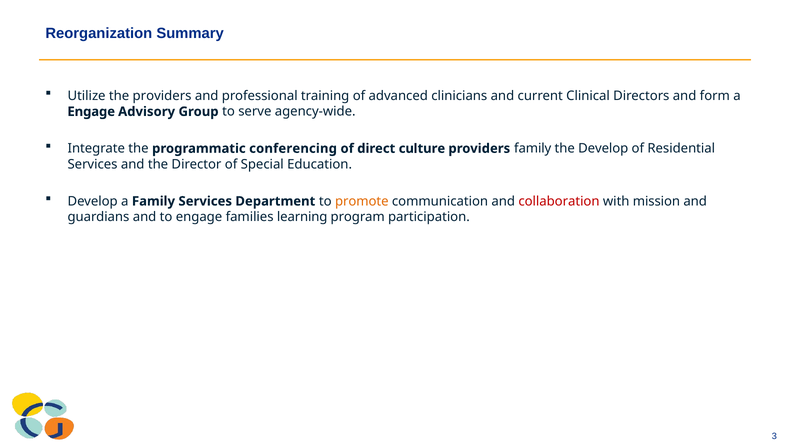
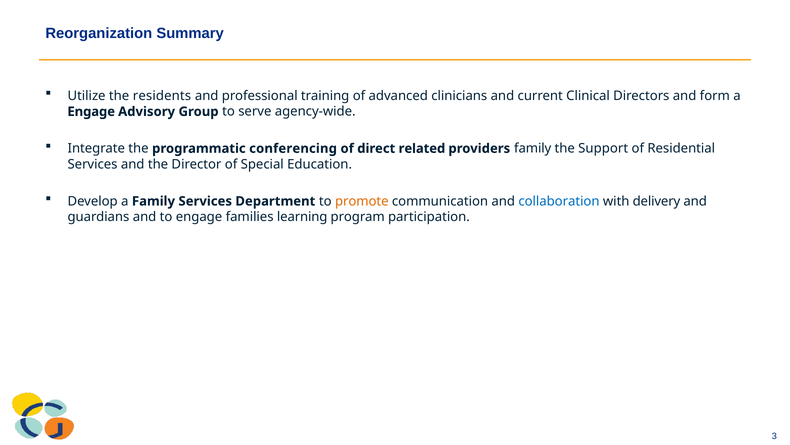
the providers: providers -> residents
culture: culture -> related
the Develop: Develop -> Support
collaboration colour: red -> blue
mission: mission -> delivery
